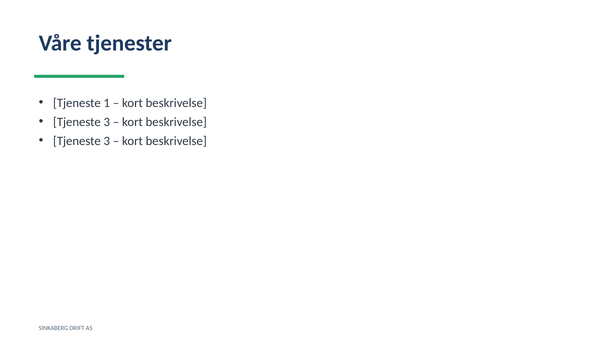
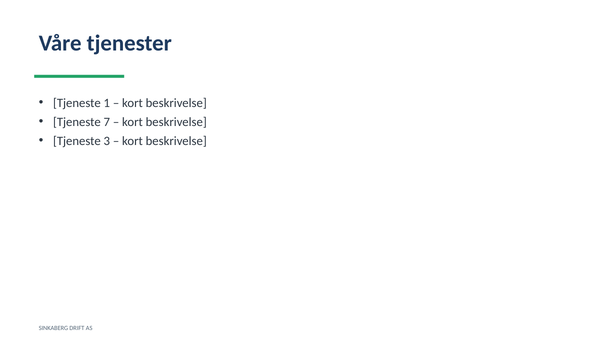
3 at (107, 122): 3 -> 7
